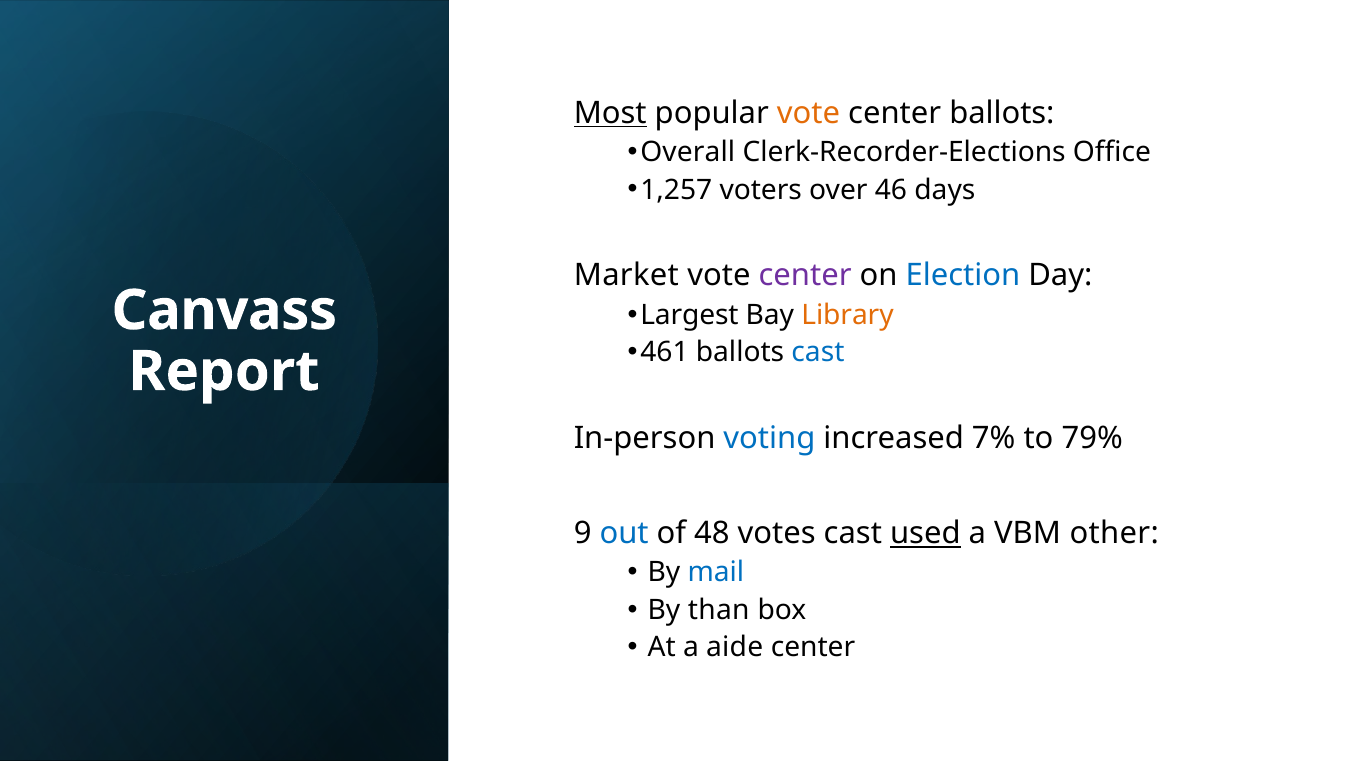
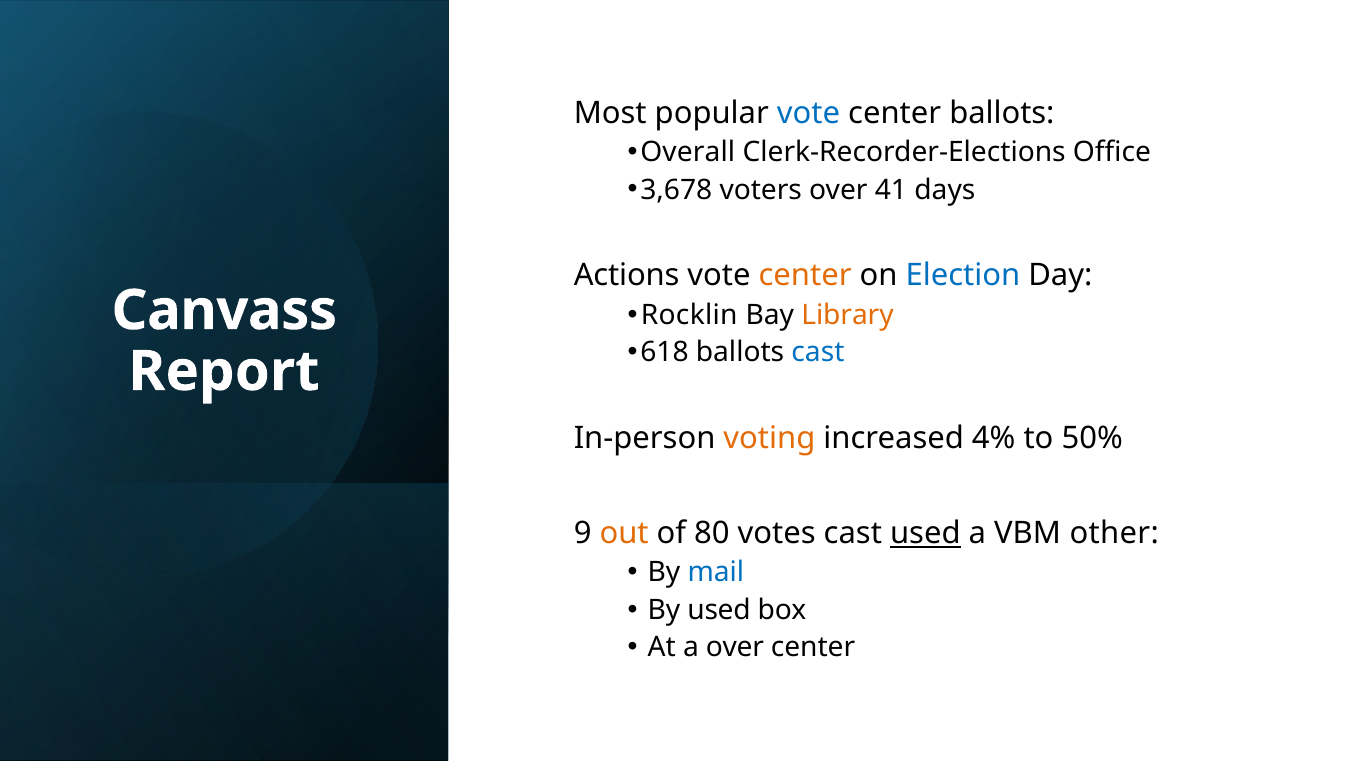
Most underline: present -> none
vote at (809, 113) colour: orange -> blue
1,257: 1,257 -> 3,678
46: 46 -> 41
Market: Market -> Actions
center at (805, 276) colour: purple -> orange
Largest: Largest -> Rocklin
461: 461 -> 618
voting colour: blue -> orange
7%: 7% -> 4%
79%: 79% -> 50%
out colour: blue -> orange
48: 48 -> 80
By than: than -> used
a aide: aide -> over
